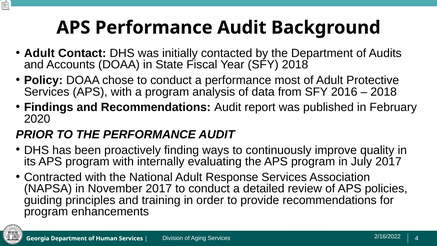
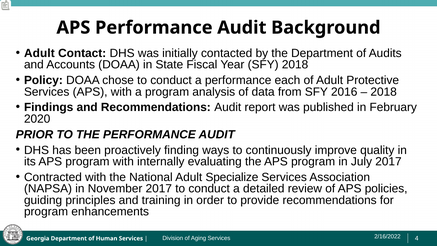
most: most -> each
Response: Response -> Specialize
